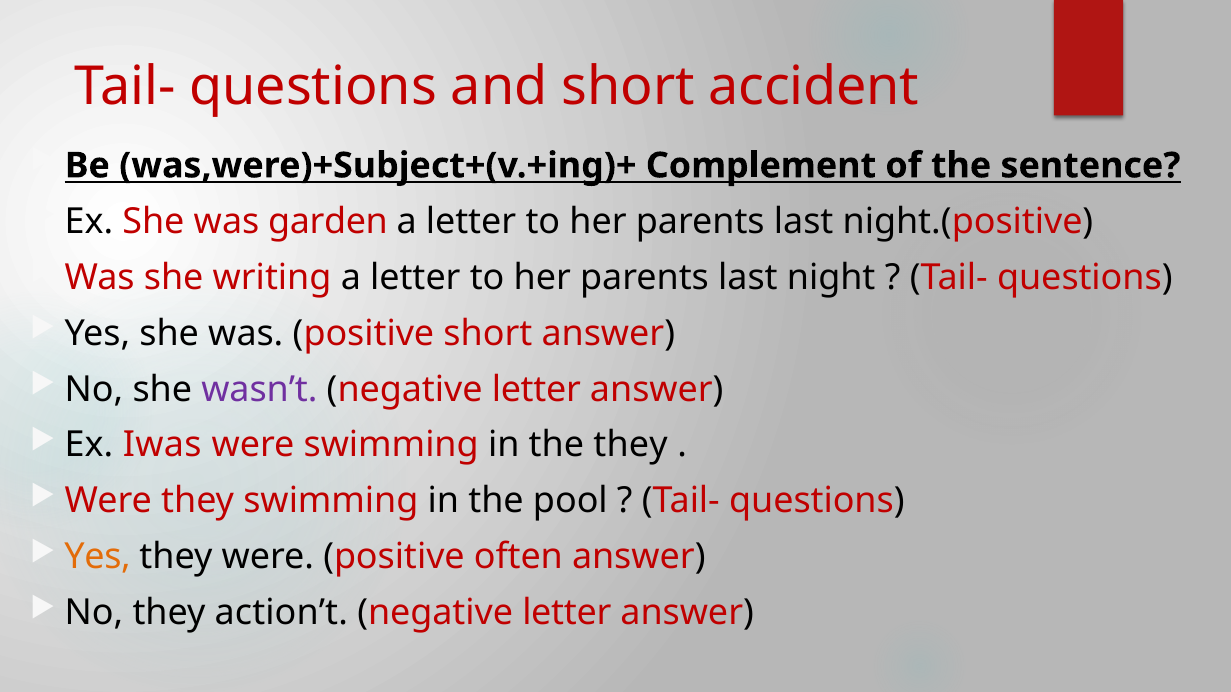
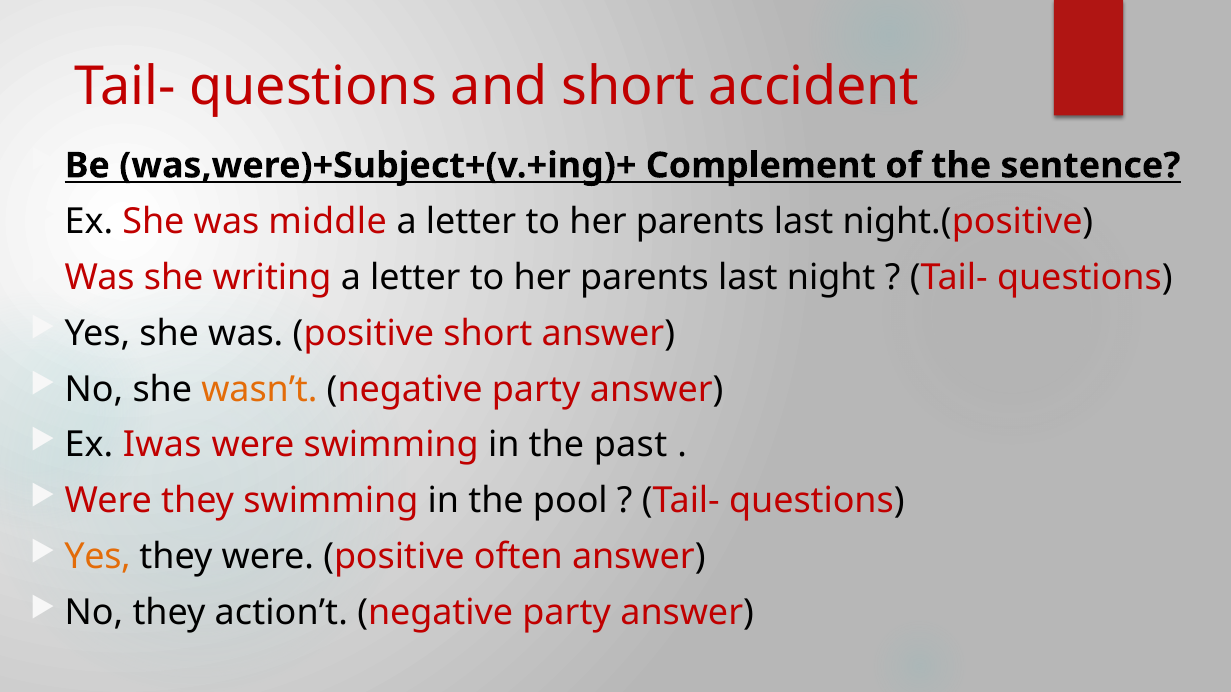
garden: garden -> middle
wasn’t colour: purple -> orange
letter at (536, 389): letter -> party
the they: they -> past
letter at (567, 613): letter -> party
